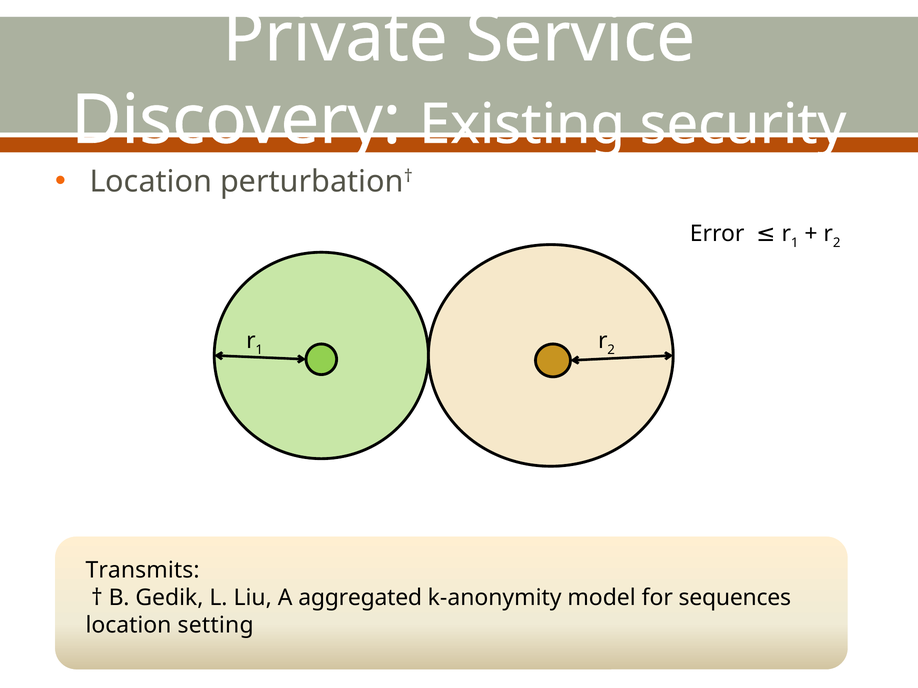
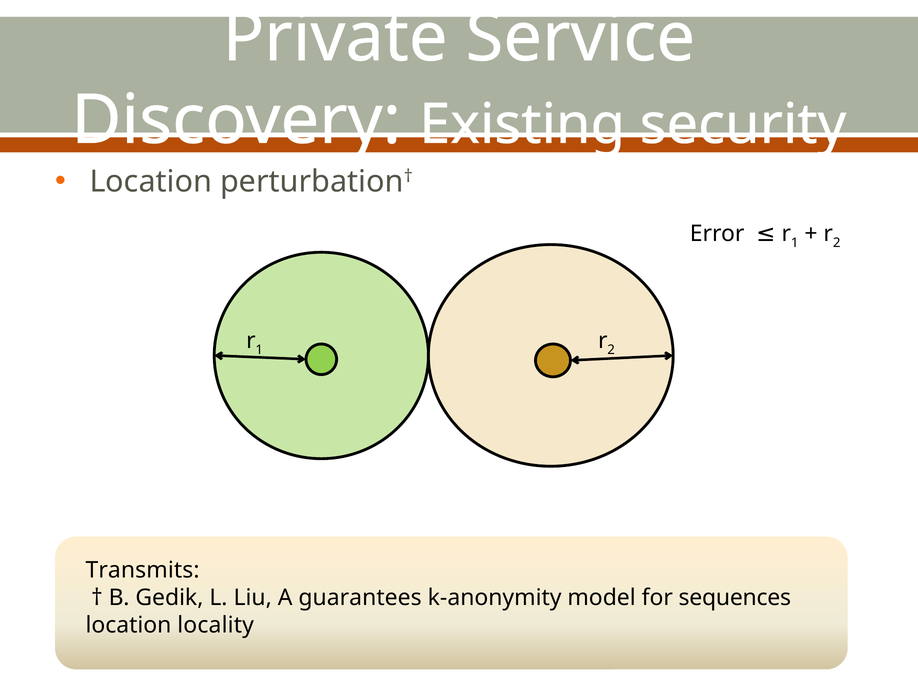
aggregated: aggregated -> guarantees
setting: setting -> locality
